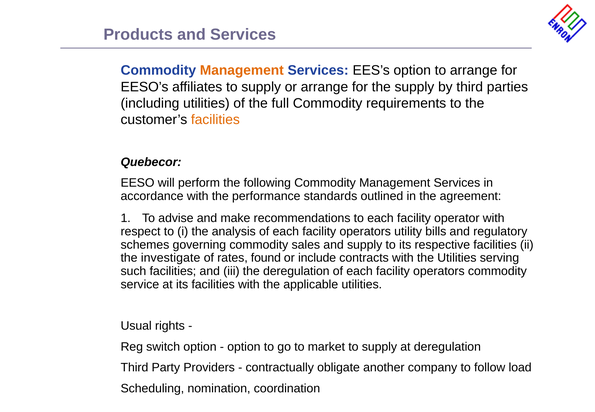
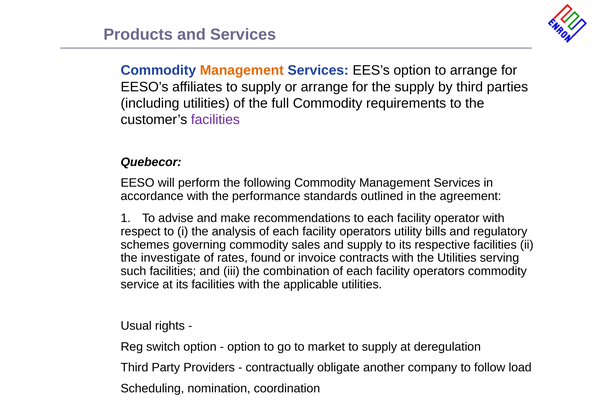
facilities at (215, 120) colour: orange -> purple
include: include -> invoice
the deregulation: deregulation -> combination
